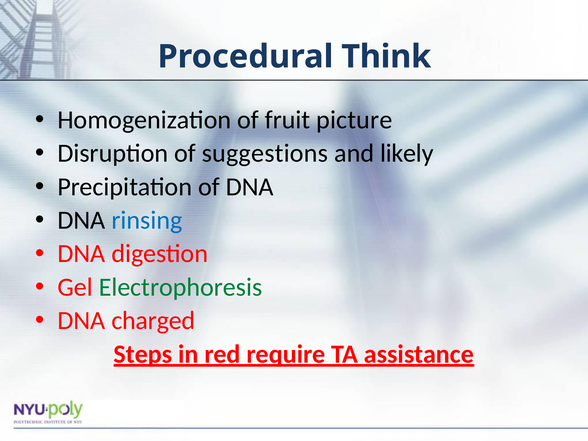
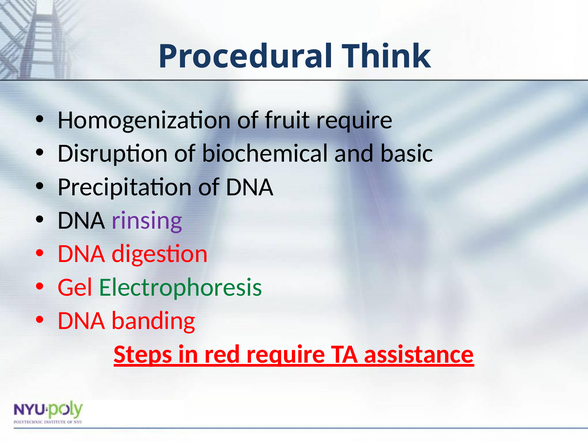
fruit picture: picture -> require
suggestions: suggestions -> biochemical
likely: likely -> basic
rinsing colour: blue -> purple
charged: charged -> banding
